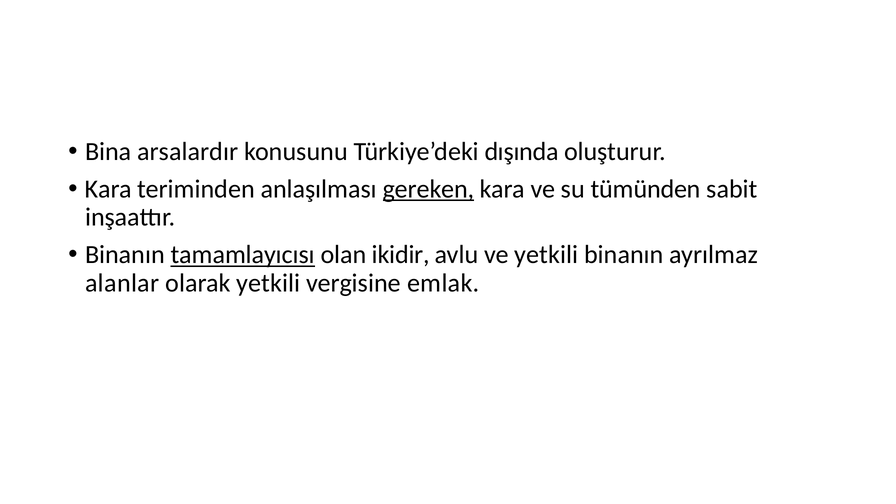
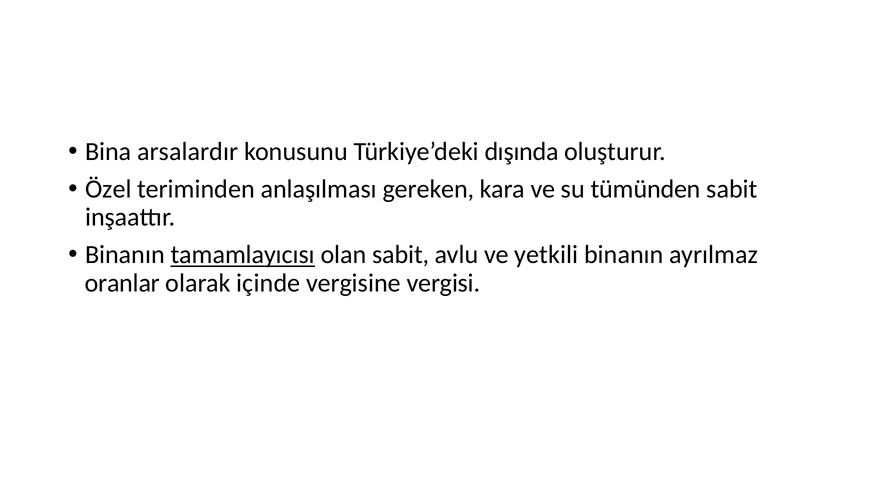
Kara at (108, 189): Kara -> Özel
gereken underline: present -> none
olan ikidir: ikidir -> sabit
alanlar: alanlar -> oranlar
olarak yetkili: yetkili -> içinde
emlak: emlak -> vergisi
